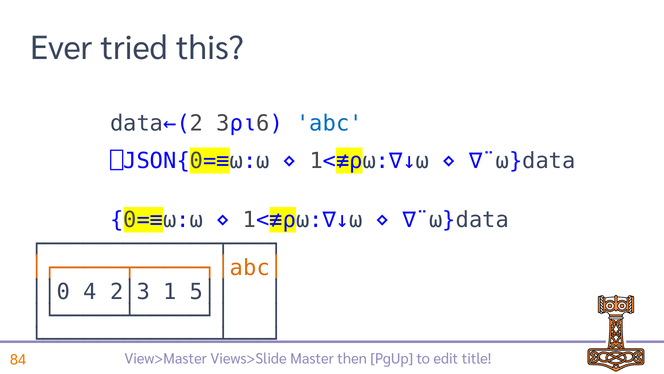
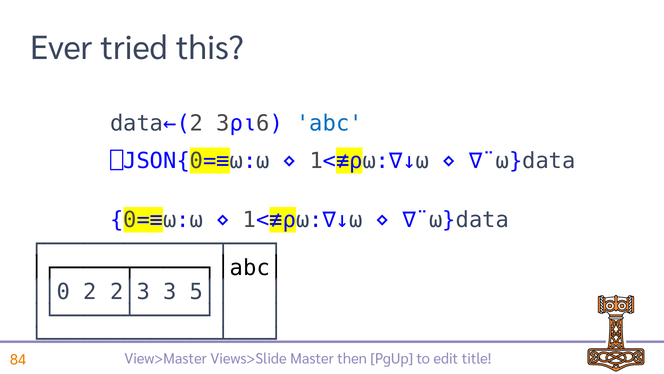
│┌─────┬─────┐│abc│ colour: orange -> black
4: 4 -> 2
1: 1 -> 3
